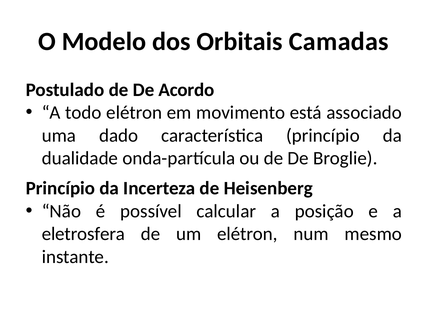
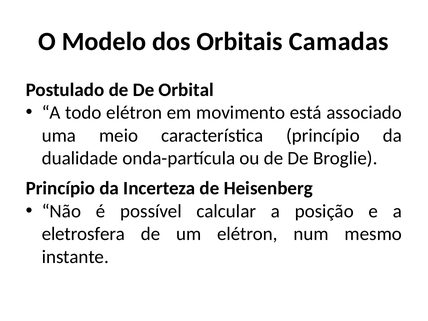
Acordo: Acordo -> Orbital
dado: dado -> meio
